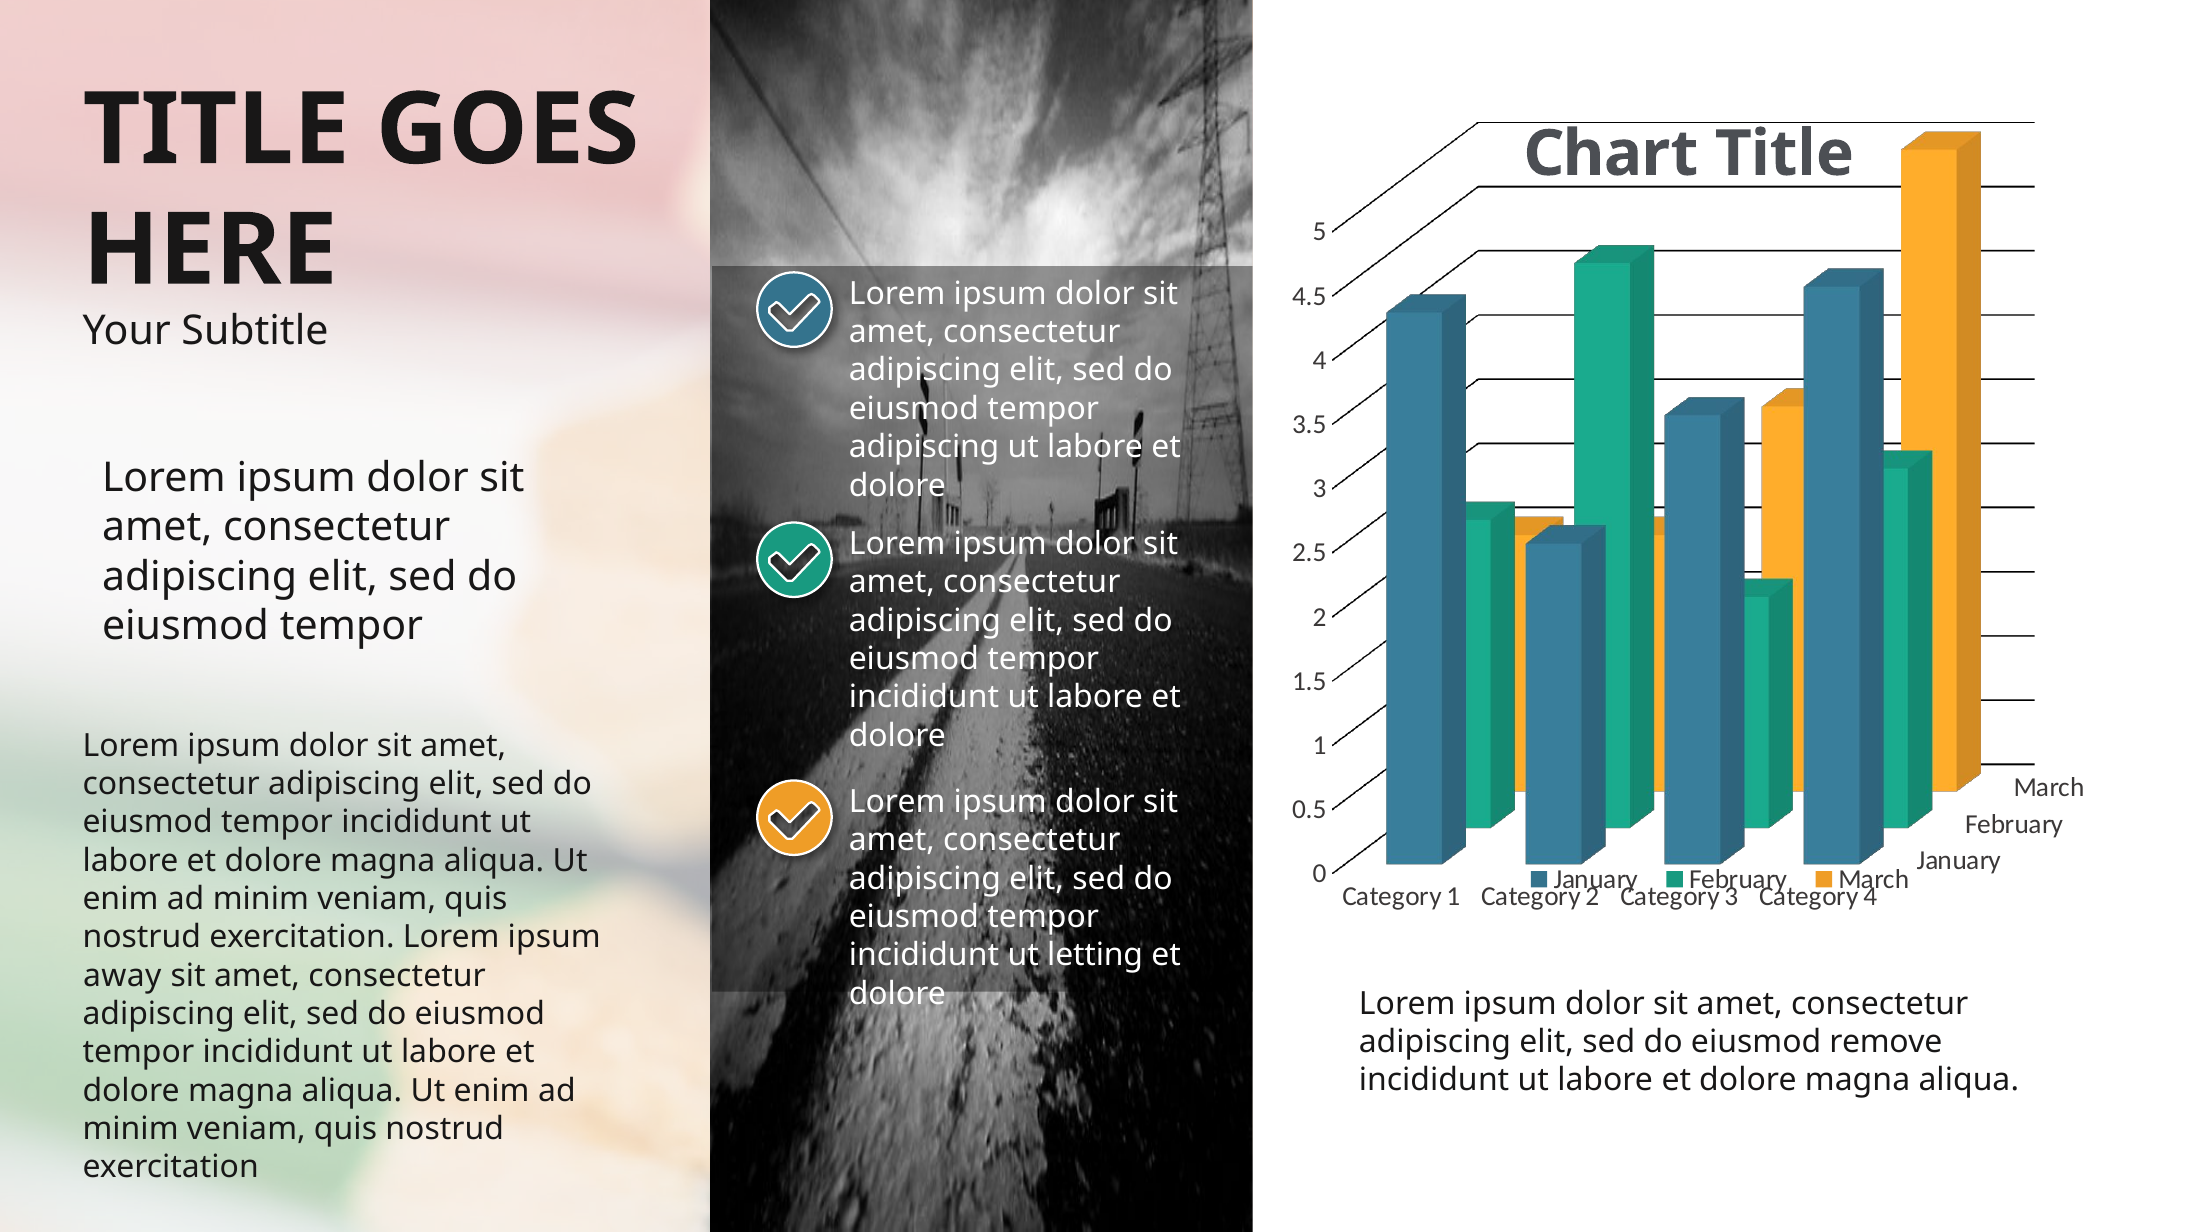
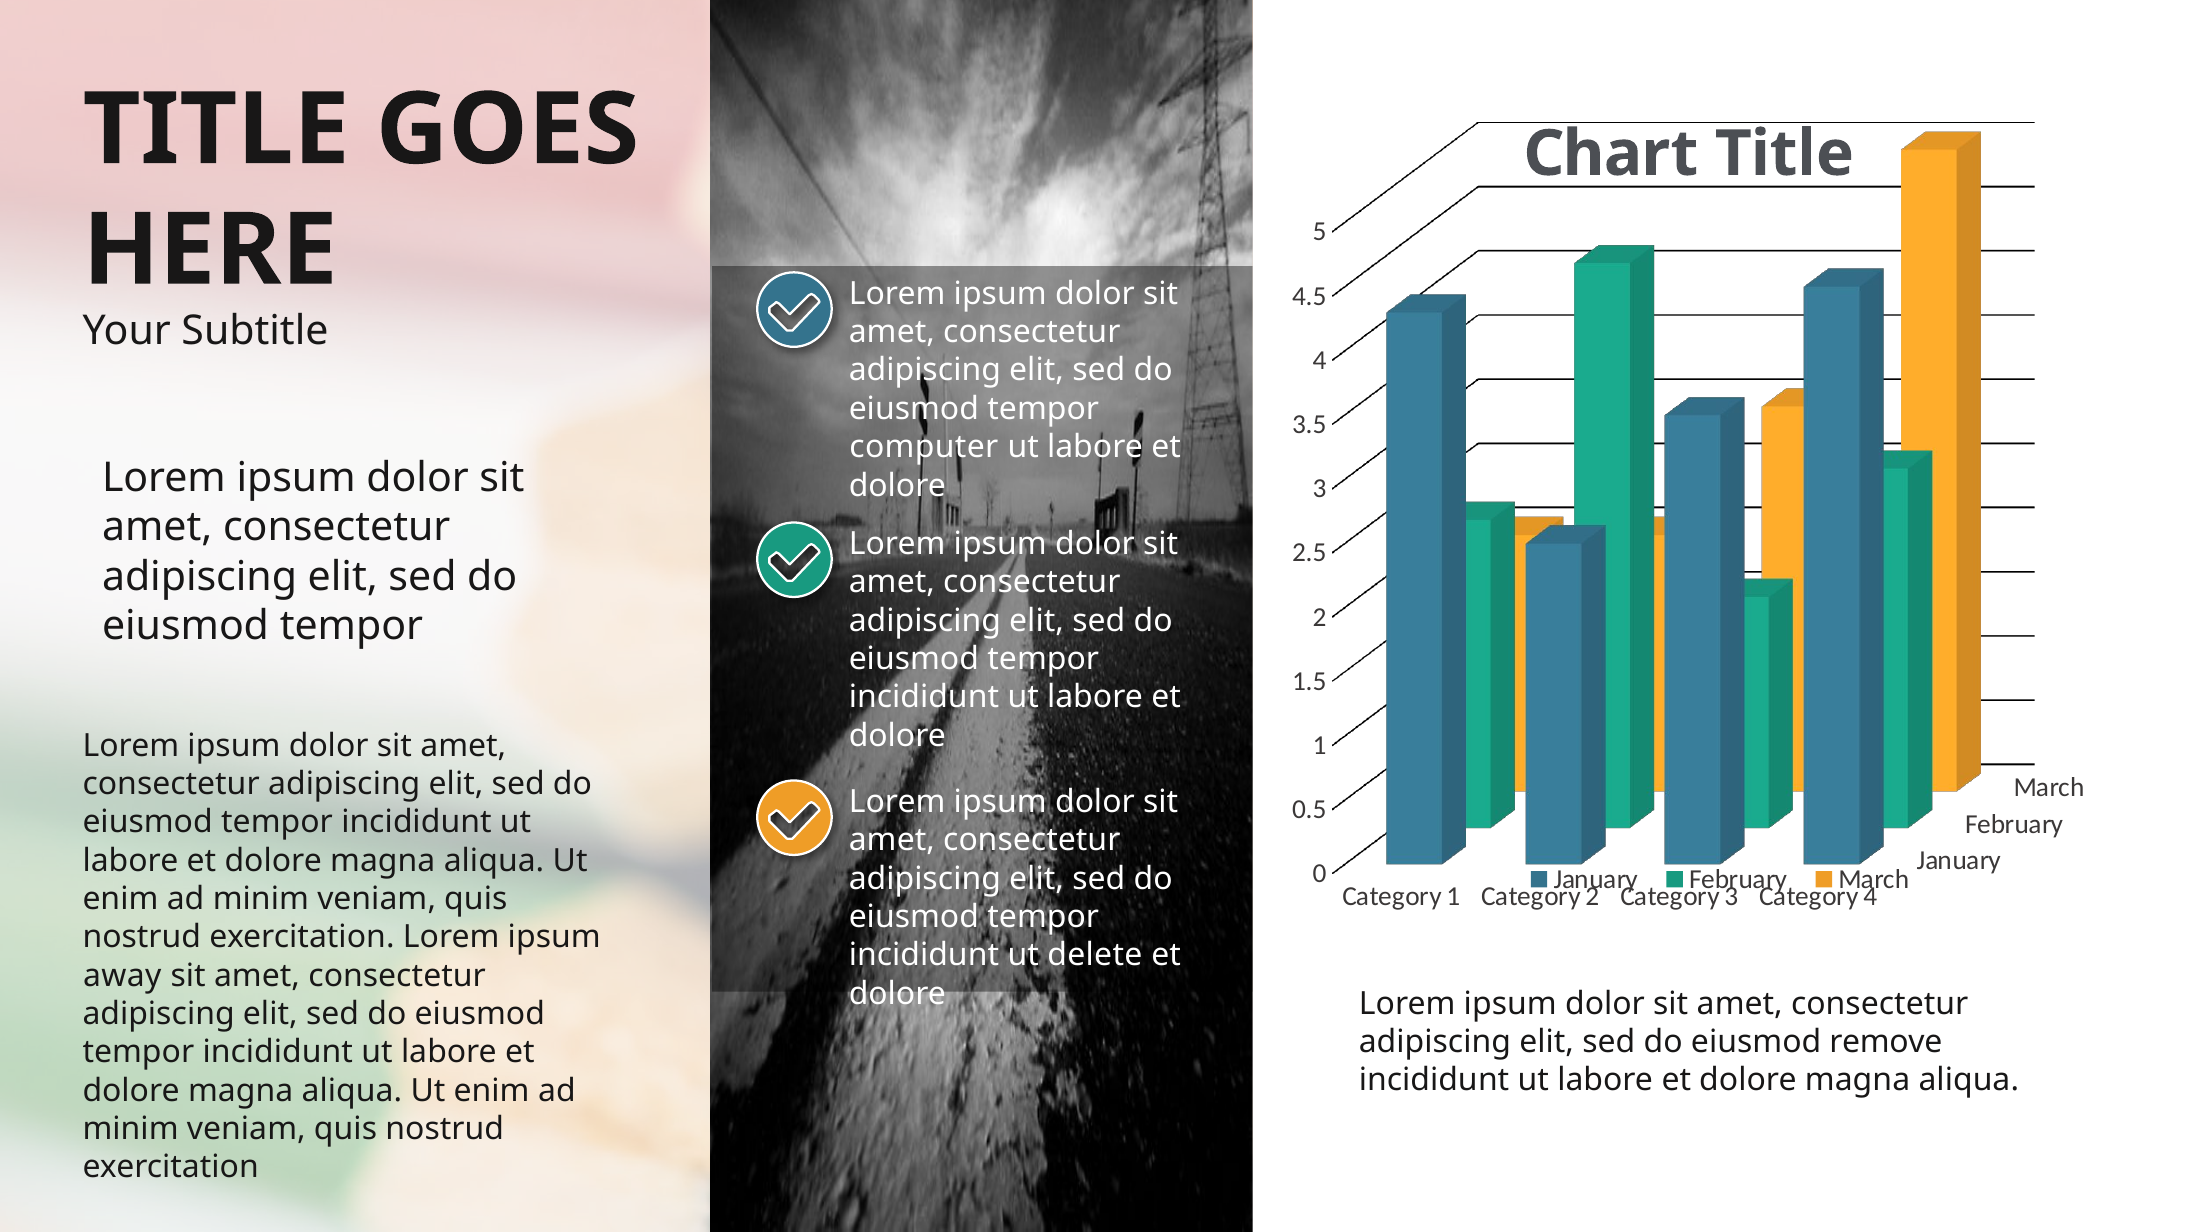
adipiscing at (924, 447): adipiscing -> computer
letting: letting -> delete
